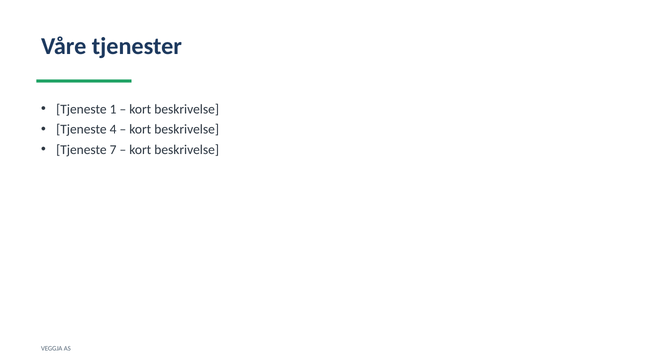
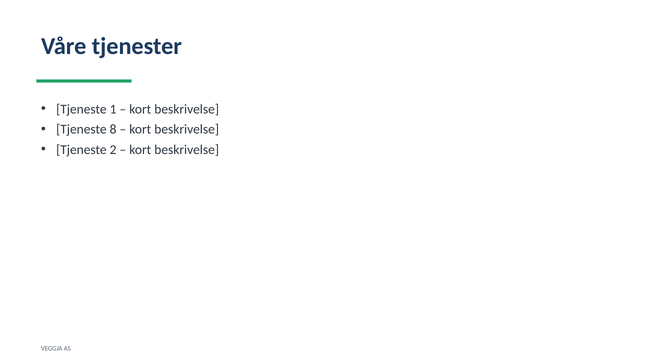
4: 4 -> 8
7: 7 -> 2
